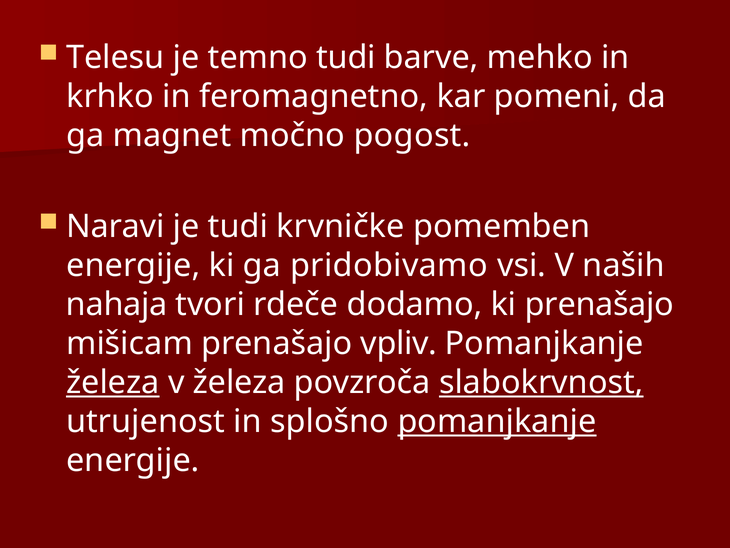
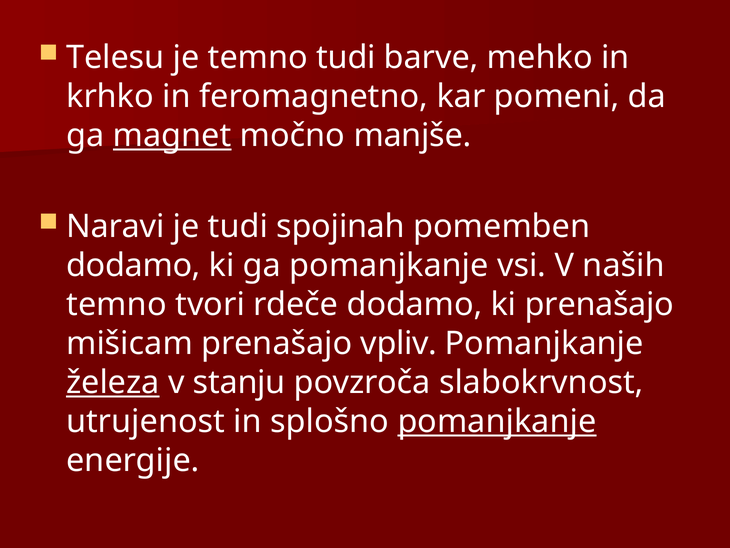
magnet underline: none -> present
pogost: pogost -> manjše
krvničke: krvničke -> spojinah
energije at (133, 265): energije -> dodamo
ga pridobivamo: pridobivamo -> pomanjkanje
nahaja at (117, 304): nahaja -> temno
v železa: železa -> stanju
slabokrvnost underline: present -> none
